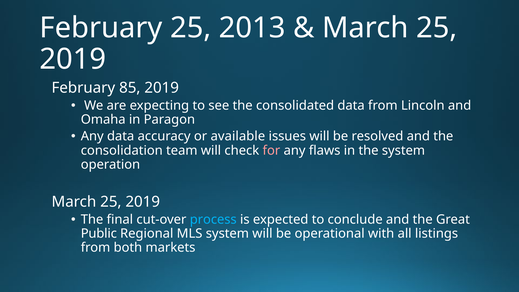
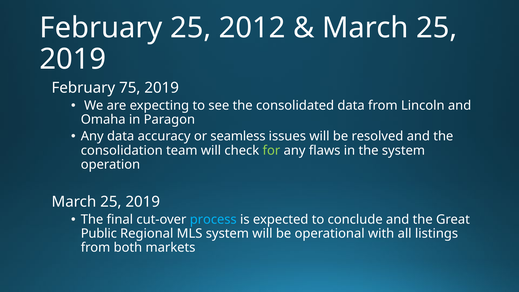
2013: 2013 -> 2012
85: 85 -> 75
available: available -> seamless
for colour: pink -> light green
